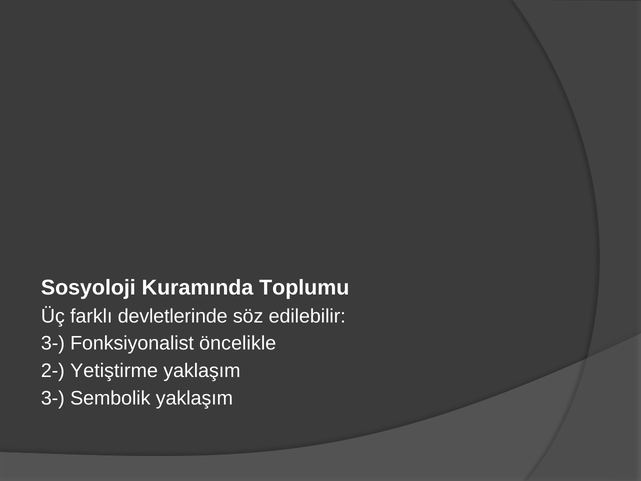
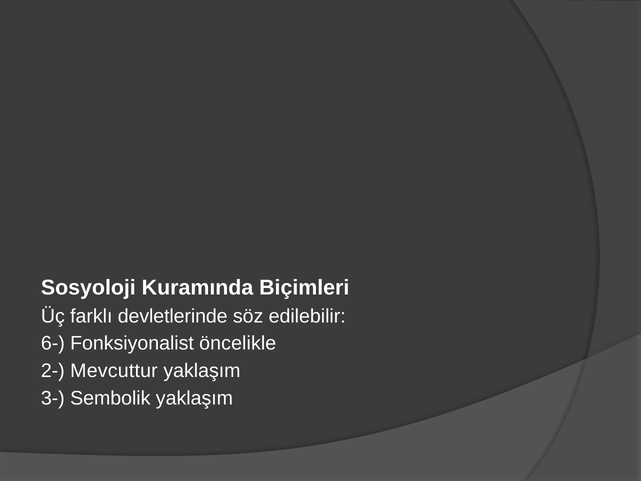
Toplumu: Toplumu -> Biçimleri
3- at (53, 343): 3- -> 6-
Yetiştirme: Yetiştirme -> Mevcuttur
